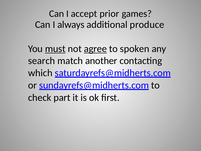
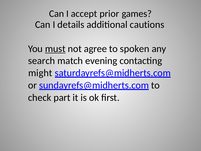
always: always -> details
produce: produce -> cautions
agree underline: present -> none
another: another -> evening
which: which -> might
